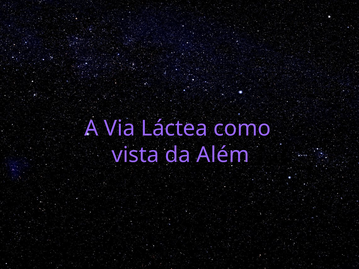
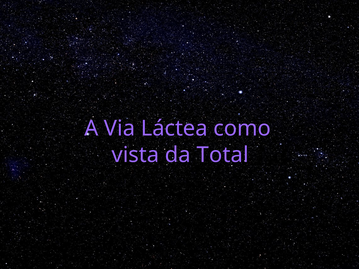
Além: Além -> Total
